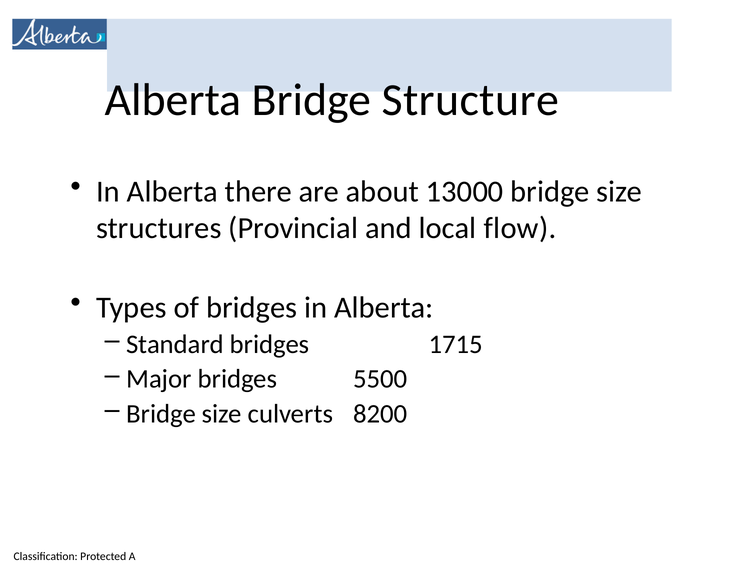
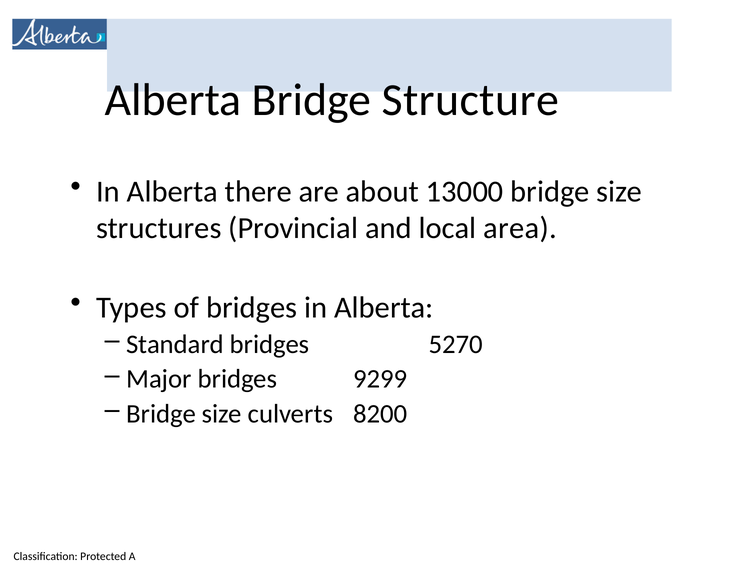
flow: flow -> area
1715: 1715 -> 5270
5500: 5500 -> 9299
